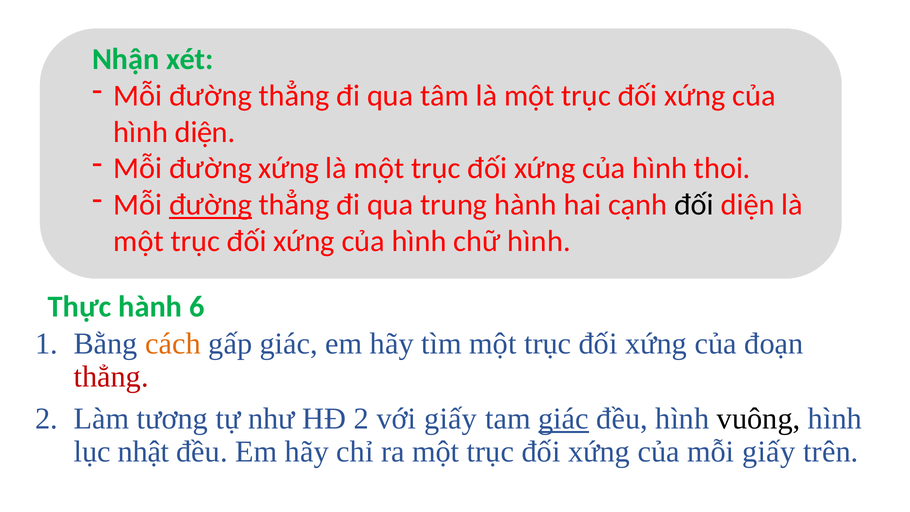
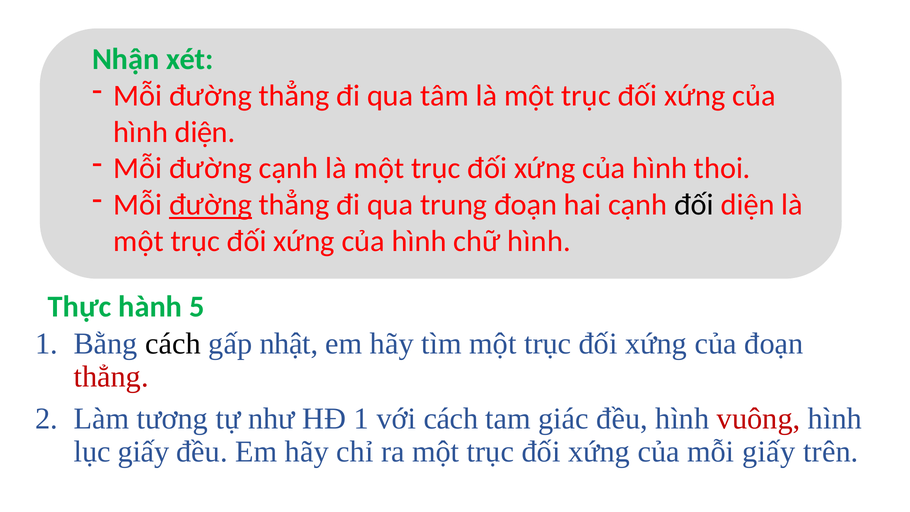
đường xứng: xứng -> cạnh
trung hành: hành -> đoạn
6: 6 -> 5
cách at (173, 344) colour: orange -> black
gấp giác: giác -> nhật
HĐ 2: 2 -> 1
với giấy: giấy -> cách
giác at (564, 419) underline: present -> none
vuông colour: black -> red
lục nhật: nhật -> giấy
